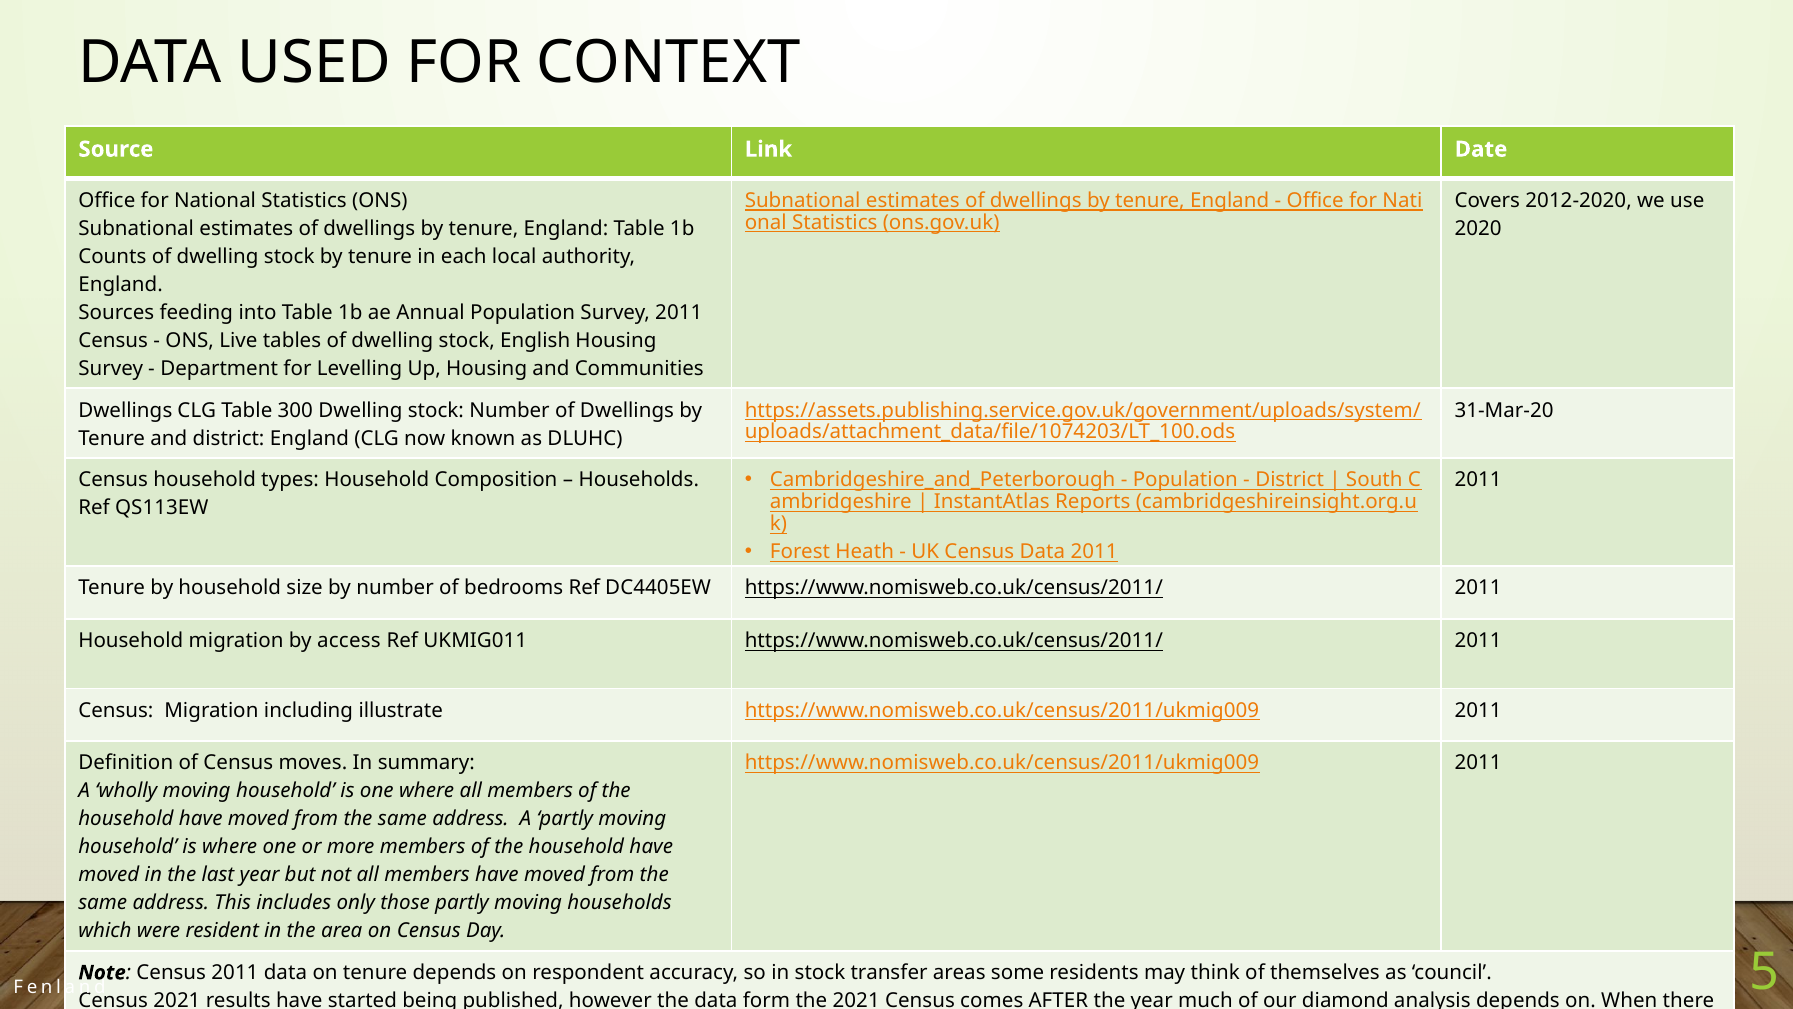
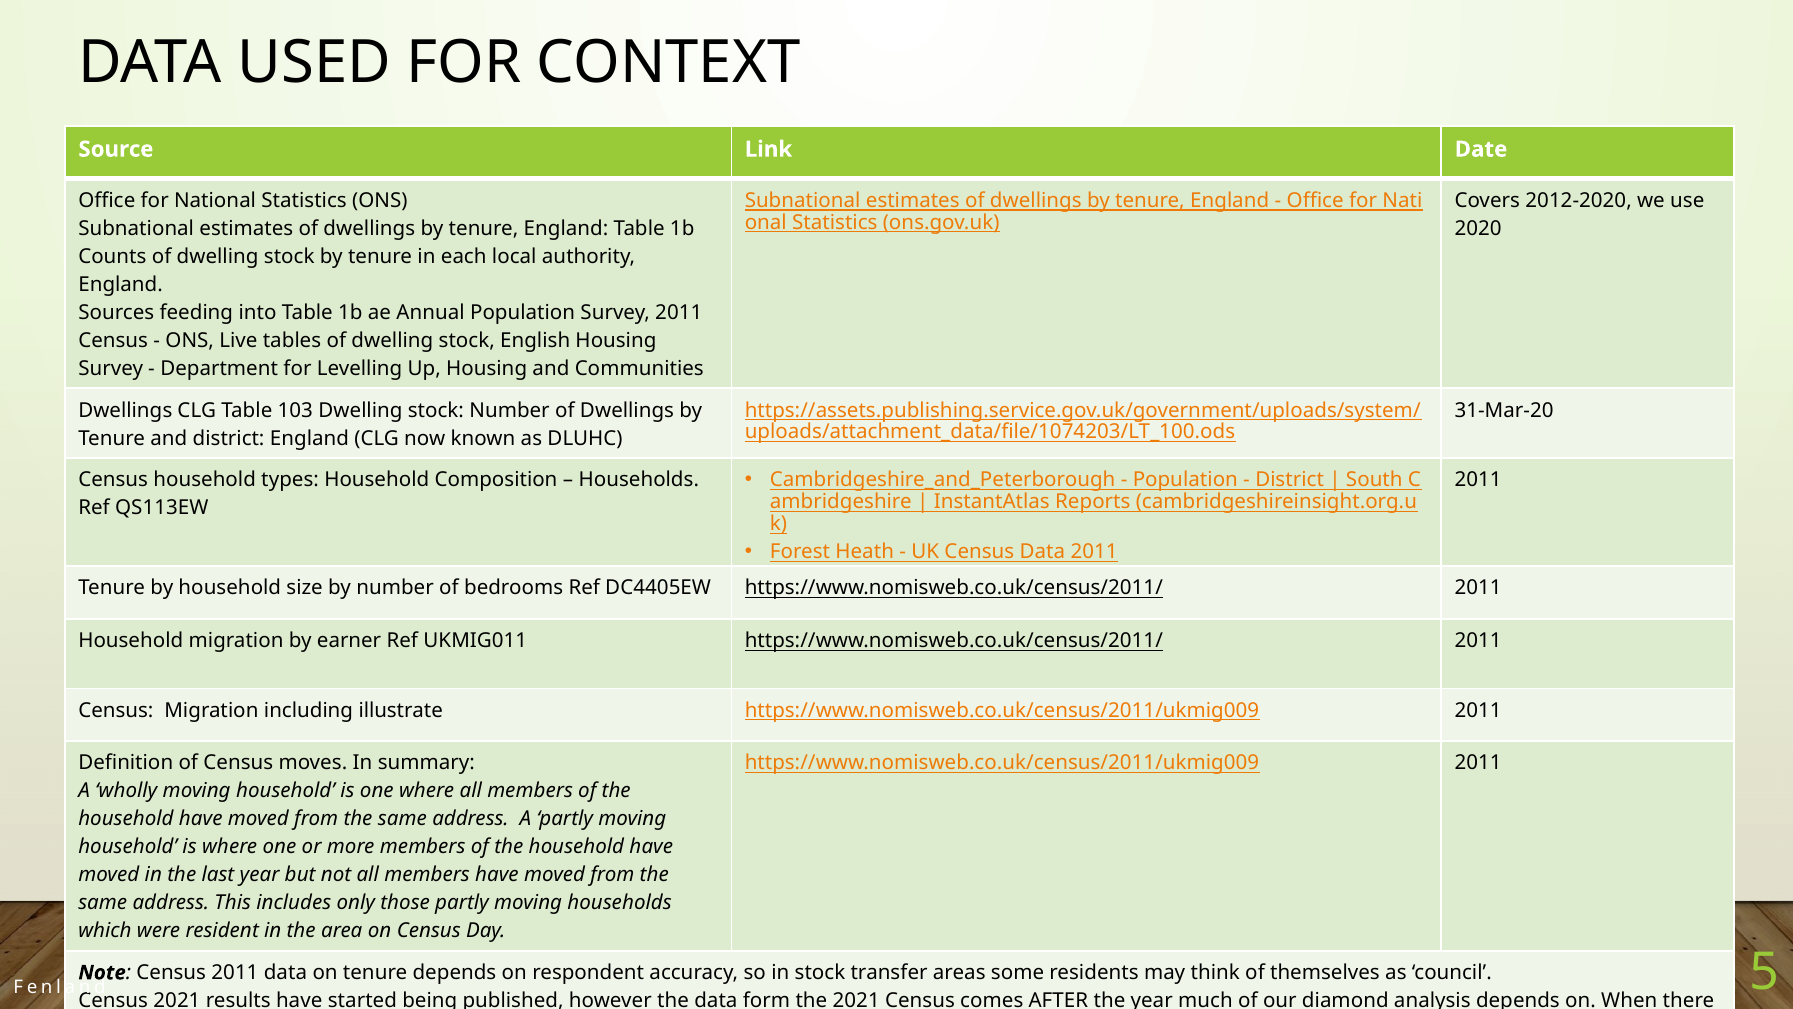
300: 300 -> 103
access: access -> earner
